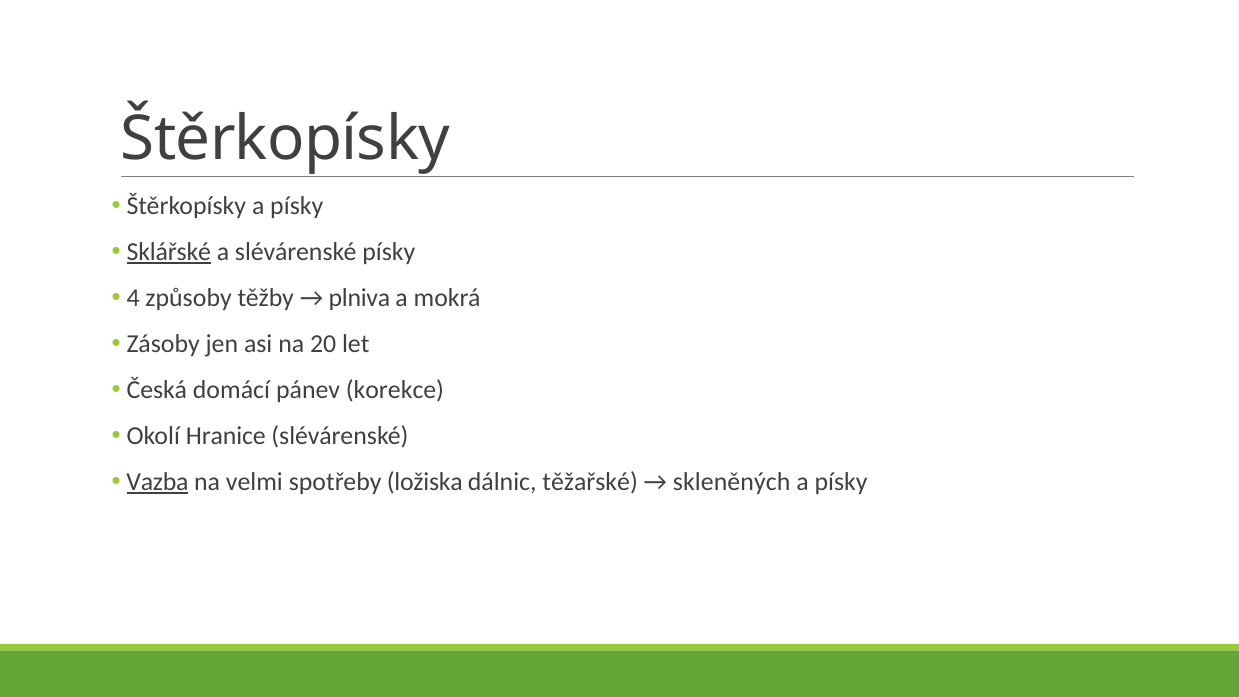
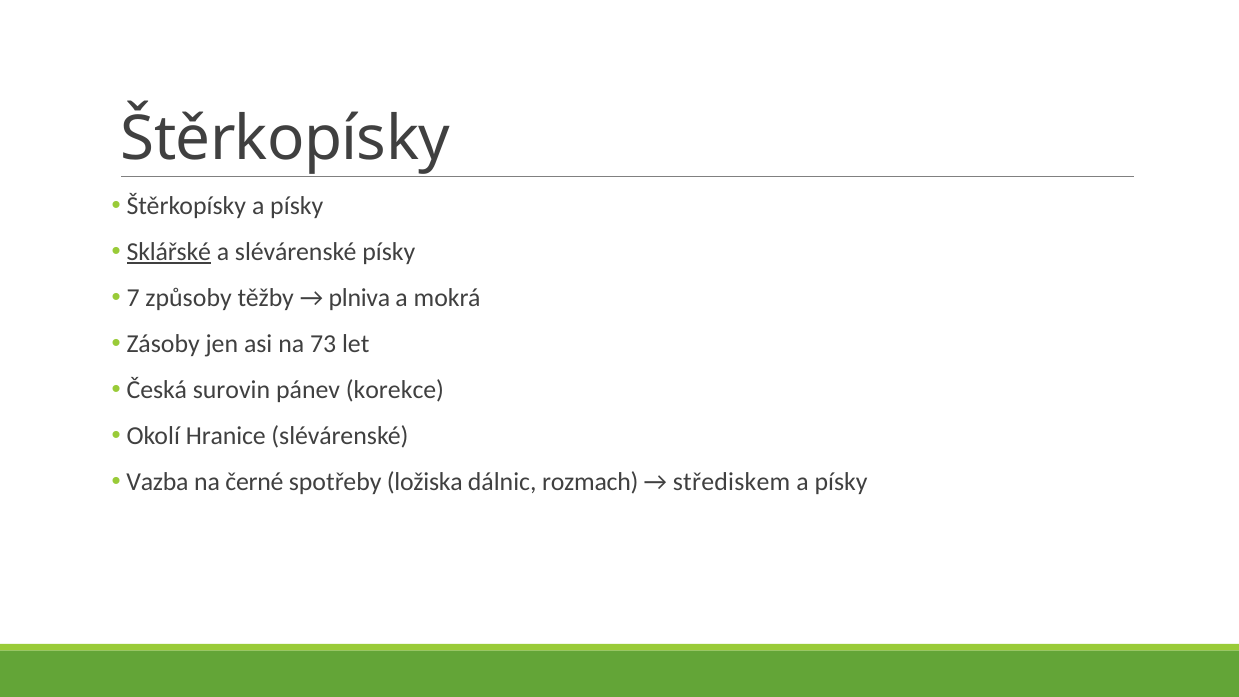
4: 4 -> 7
20: 20 -> 73
domácí: domácí -> surovin
Vazba underline: present -> none
velmi: velmi -> černé
těžařské: těžařské -> rozmach
skleněných: skleněných -> střediskem
